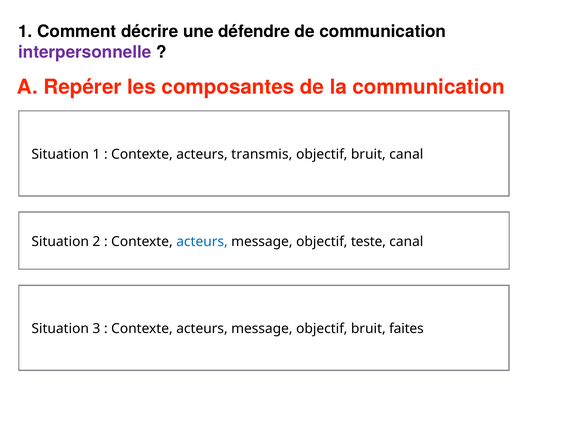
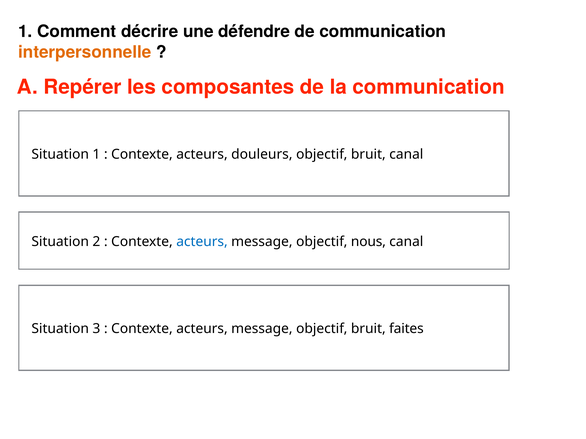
interpersonnelle colour: purple -> orange
transmis: transmis -> douleurs
teste: teste -> nous
